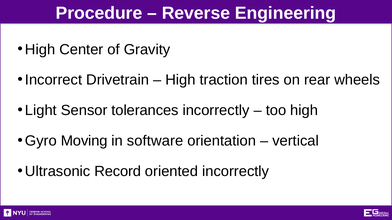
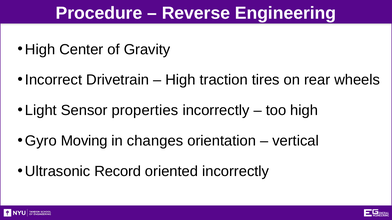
tolerances: tolerances -> properties
software: software -> changes
